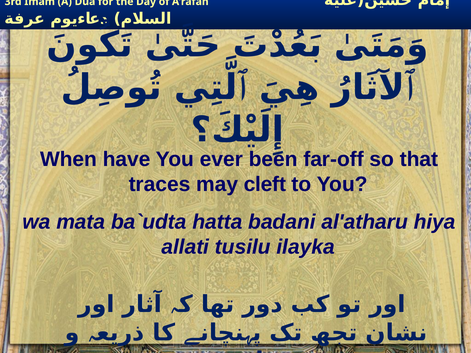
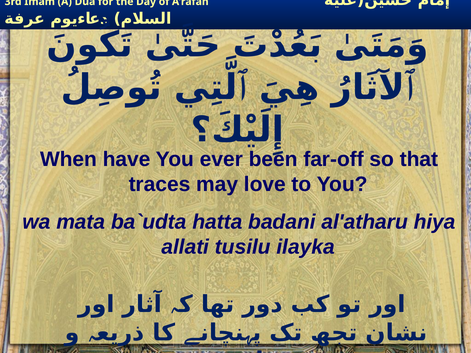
cleft: cleft -> love
